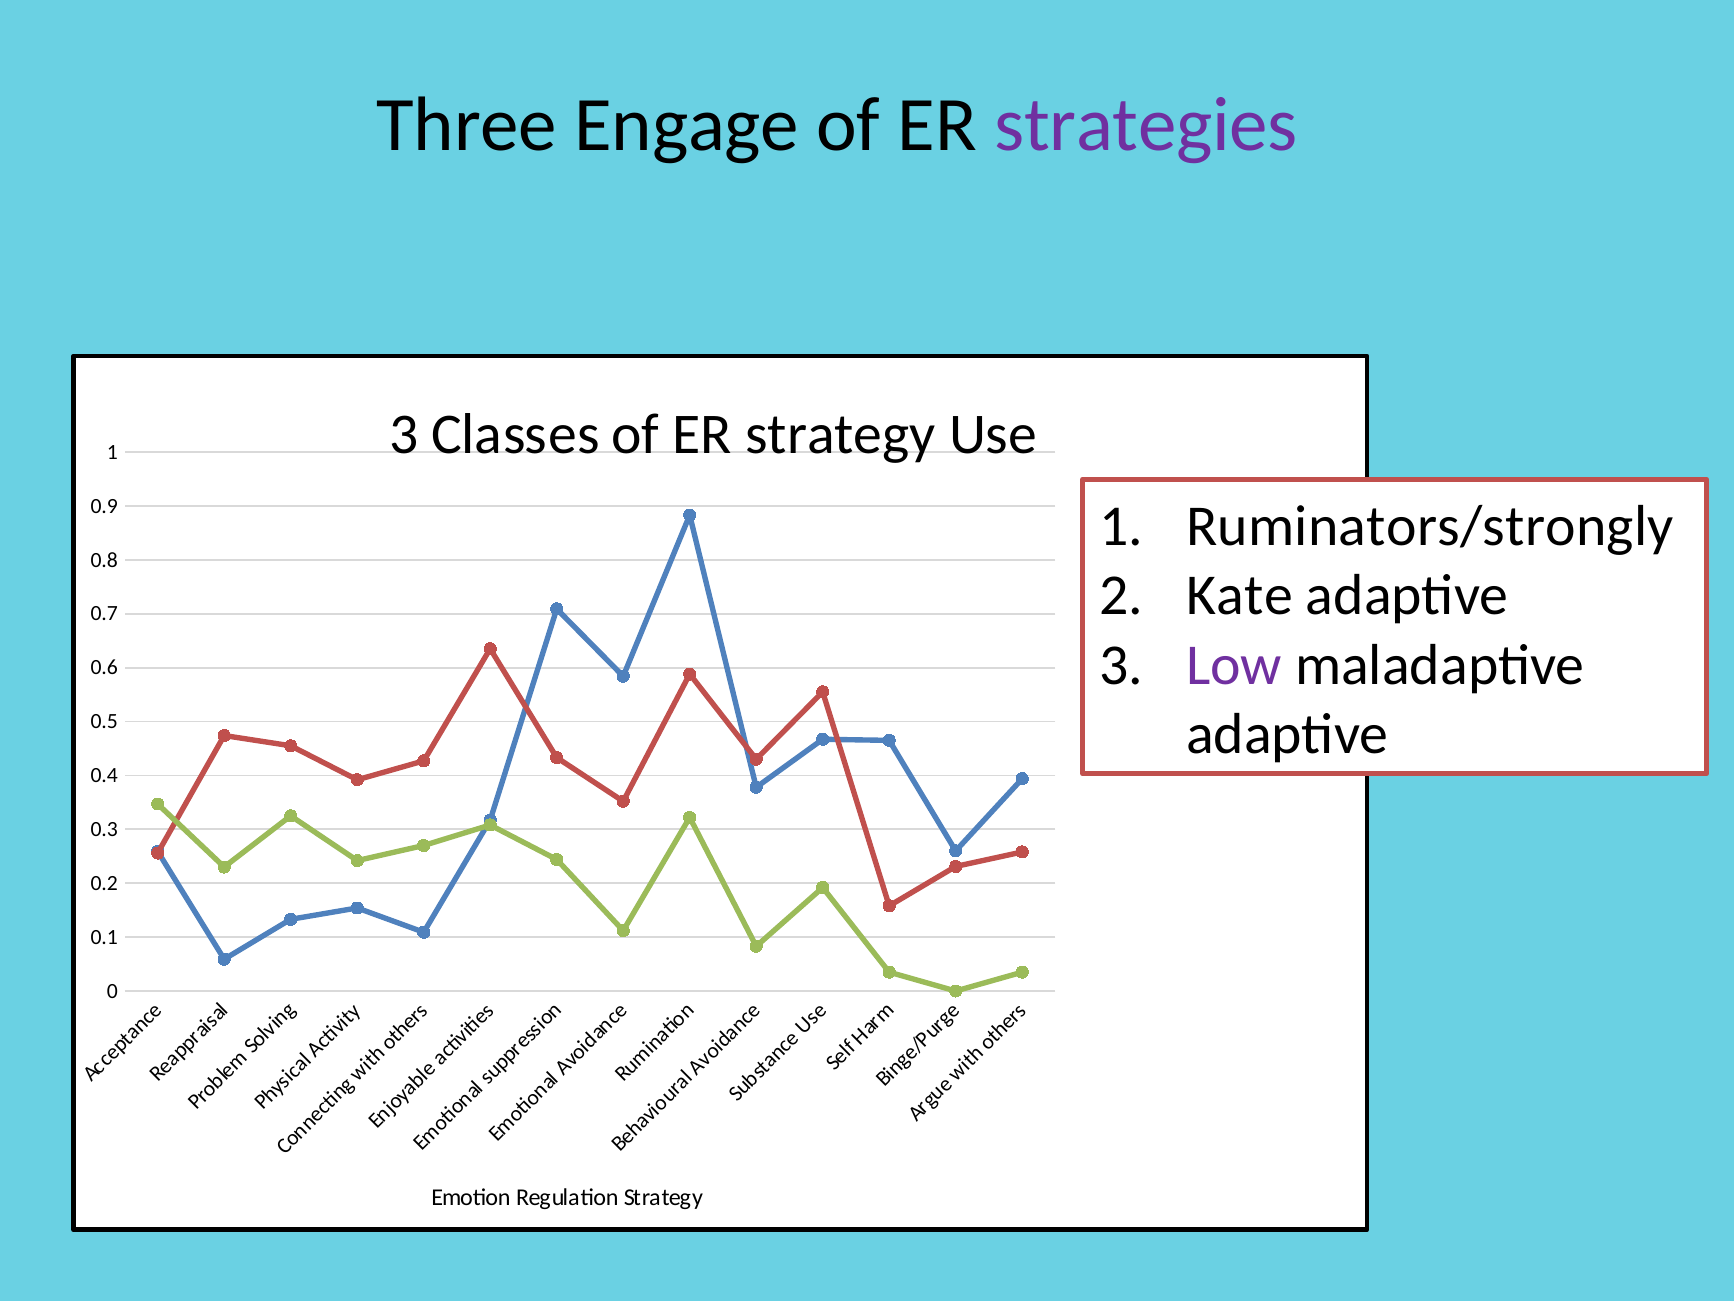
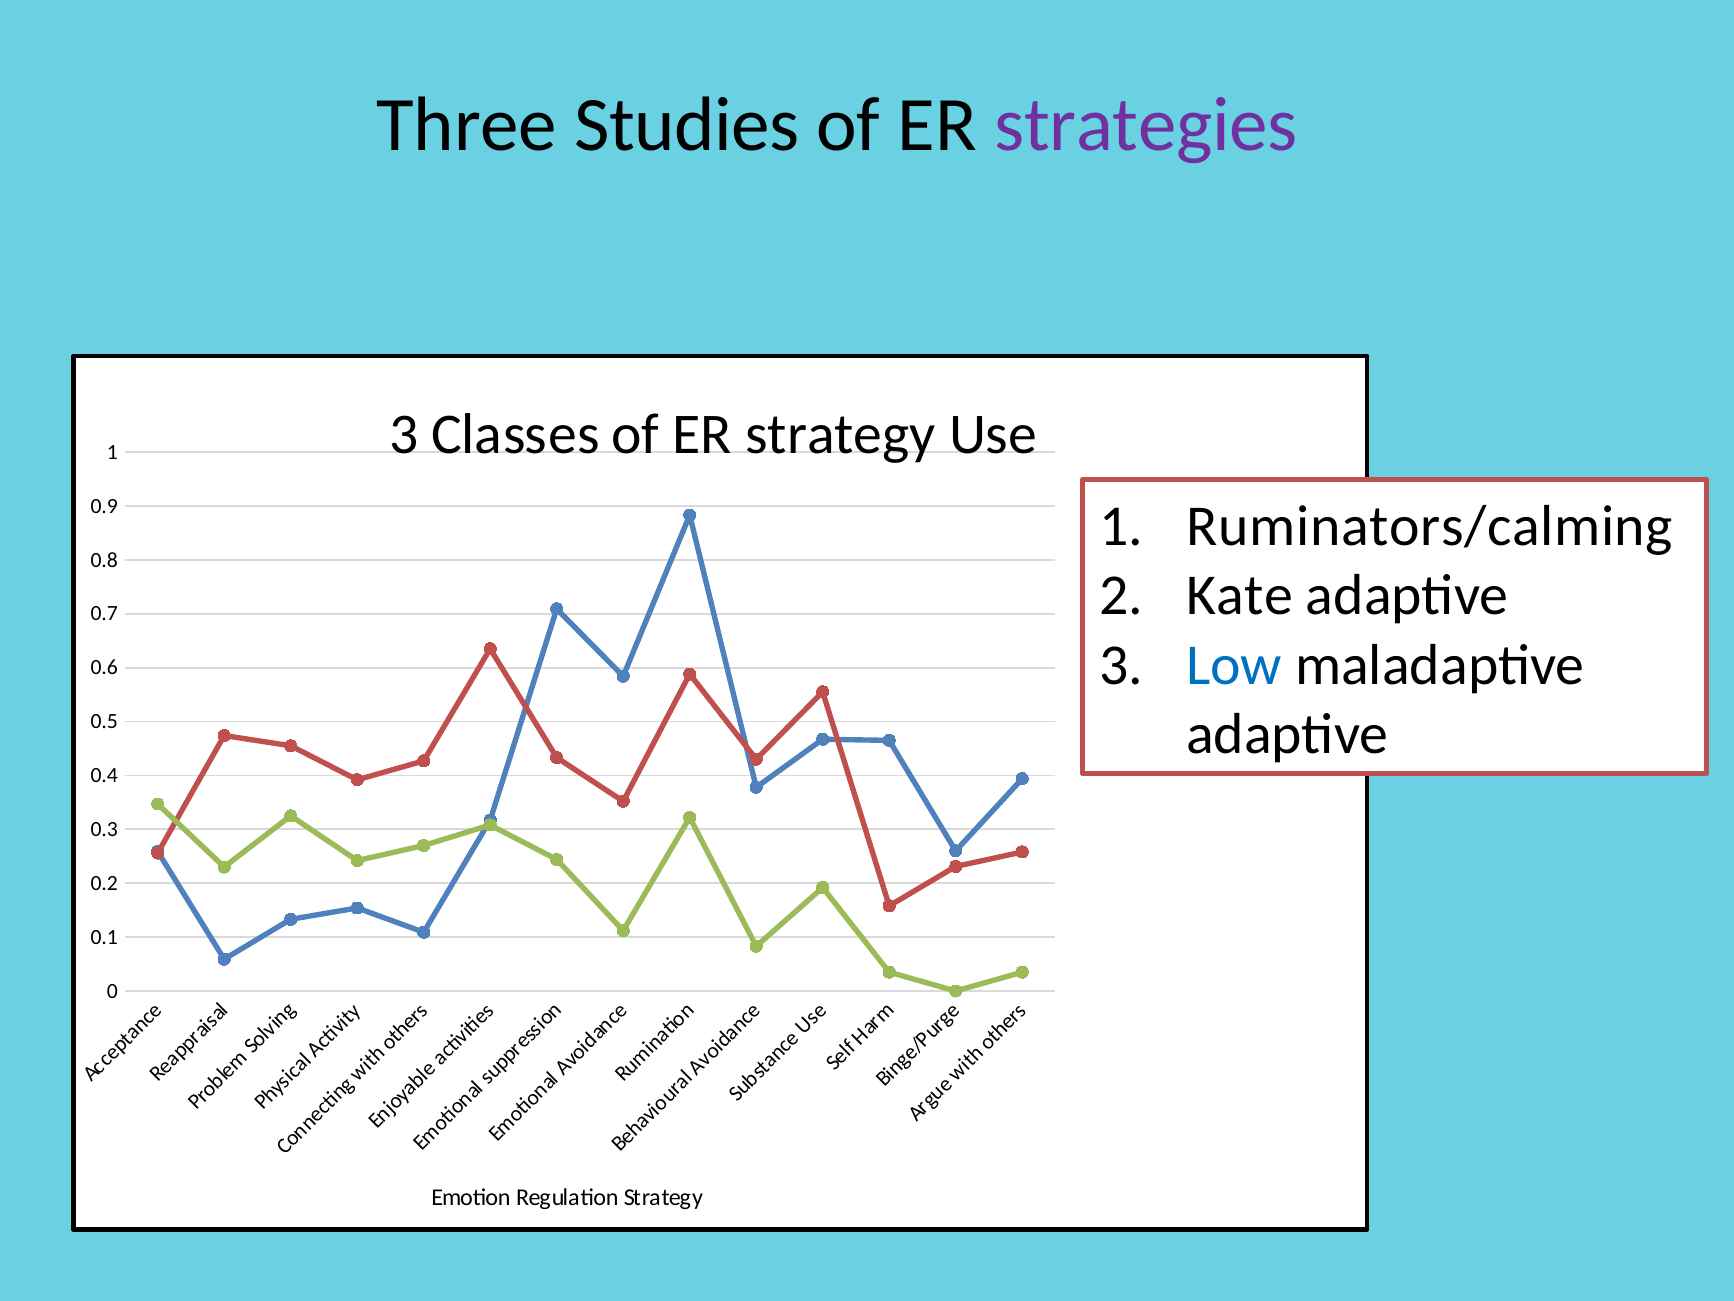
Engage: Engage -> Studies
Ruminators/strongly: Ruminators/strongly -> Ruminators/calming
Low colour: purple -> blue
